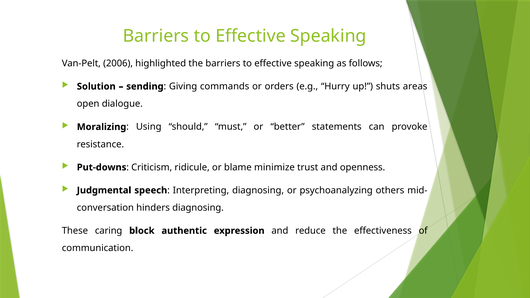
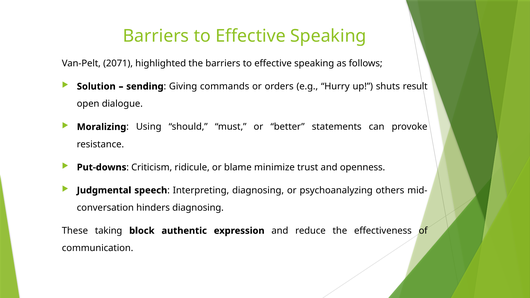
2006: 2006 -> 2071
areas: areas -> result
caring: caring -> taking
